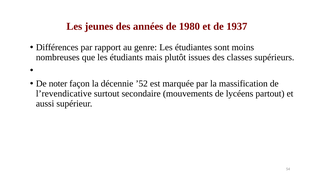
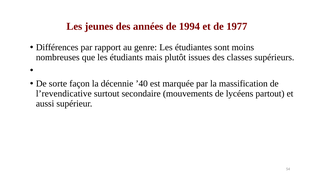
1980: 1980 -> 1994
1937: 1937 -> 1977
noter: noter -> sorte
’52: ’52 -> ’40
